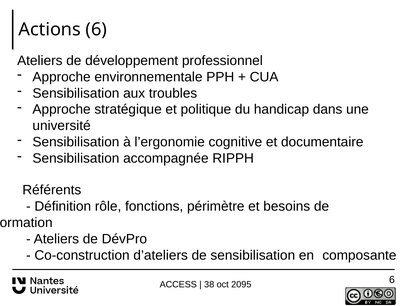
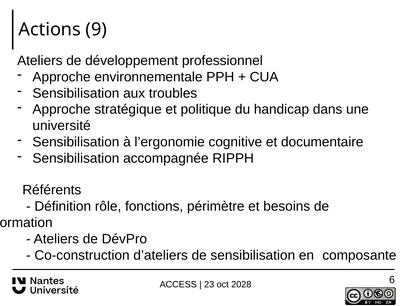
Actions 6: 6 -> 9
38: 38 -> 23
2095: 2095 -> 2028
